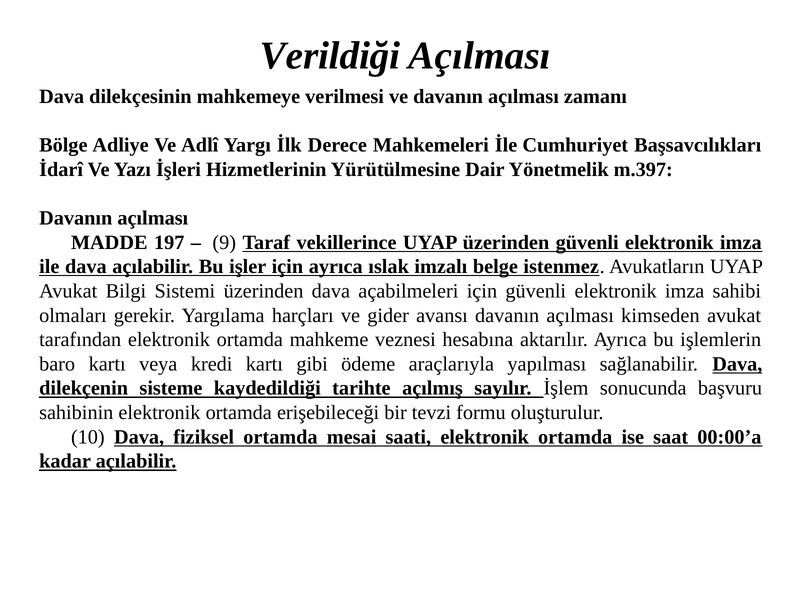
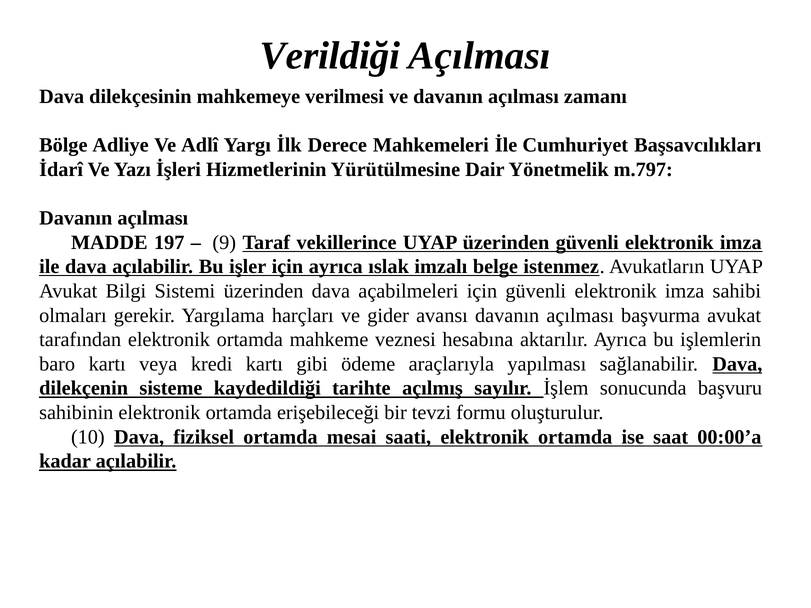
m.397: m.397 -> m.797
kimseden: kimseden -> başvurma
